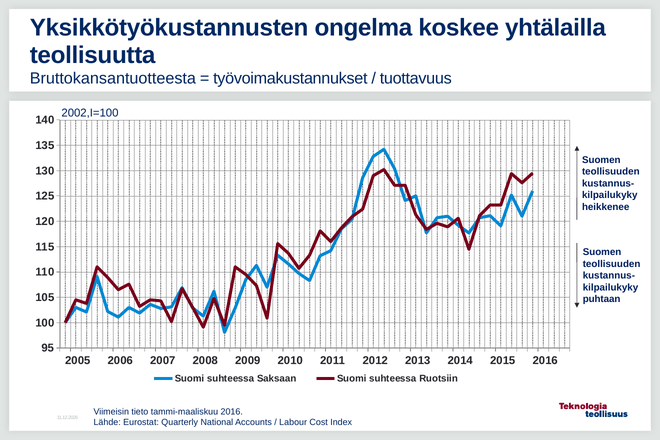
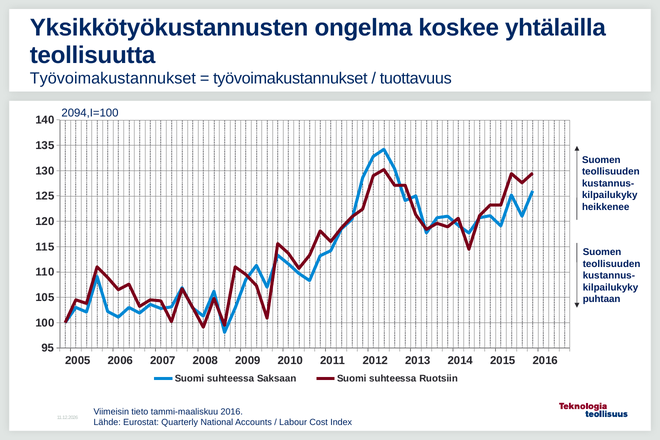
Bruttokansantuotteesta at (113, 78): Bruttokansantuotteesta -> Työvoimakustannukset
2002,I=100: 2002,I=100 -> 2094,I=100
